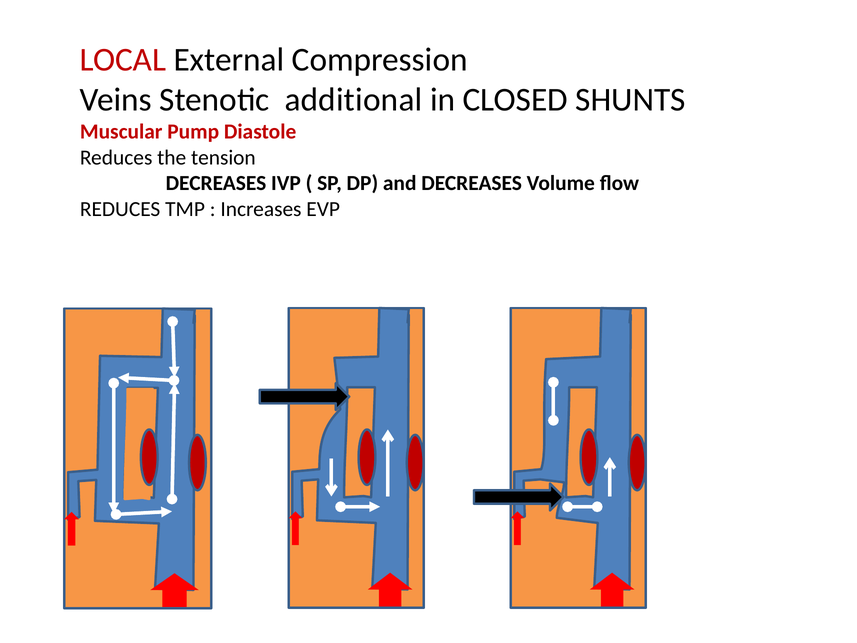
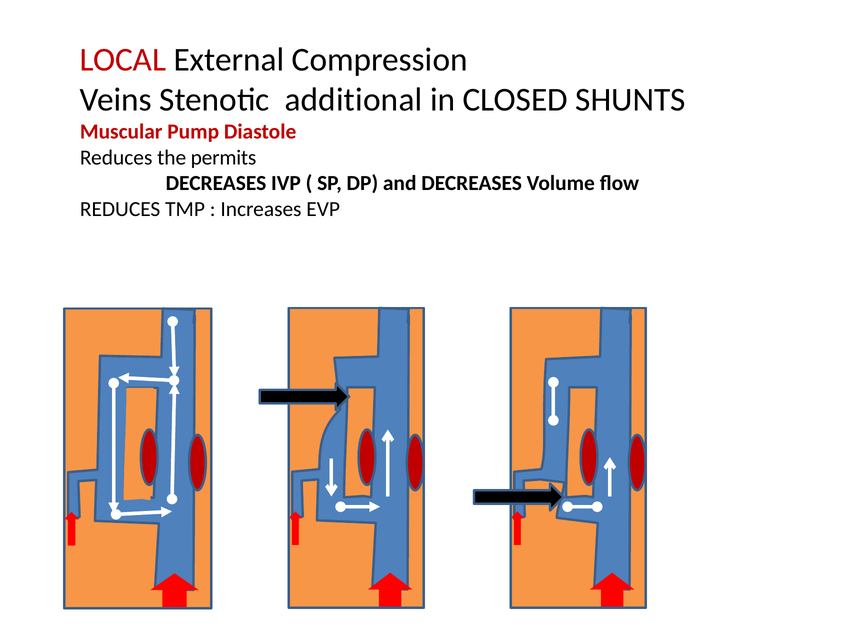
tension: tension -> permits
